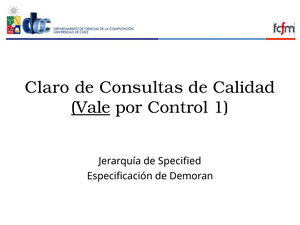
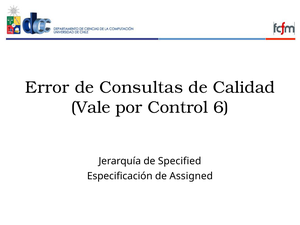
Claro: Claro -> Error
Vale underline: present -> none
1: 1 -> 6
Demoran: Demoran -> Assigned
